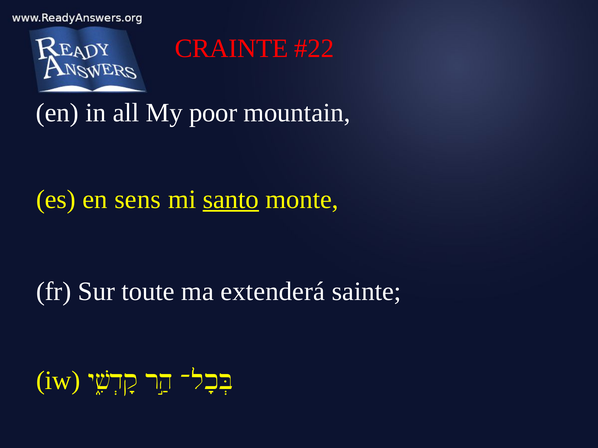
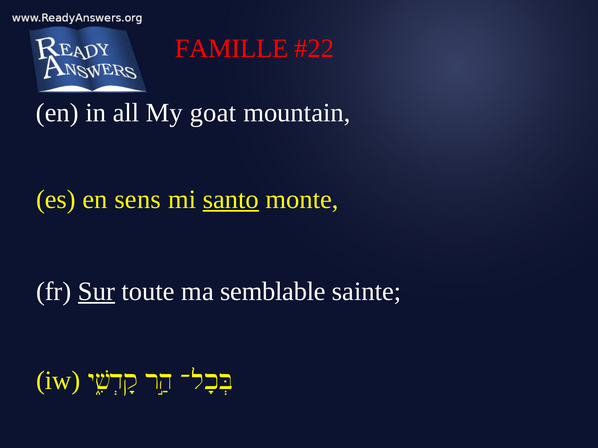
CRAINTE: CRAINTE -> FAMILLE
poor: poor -> goat
Sur underline: none -> present
extenderá: extenderá -> semblable
